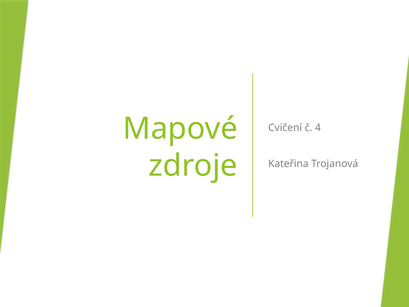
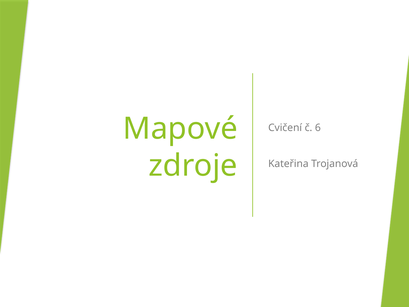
4: 4 -> 6
